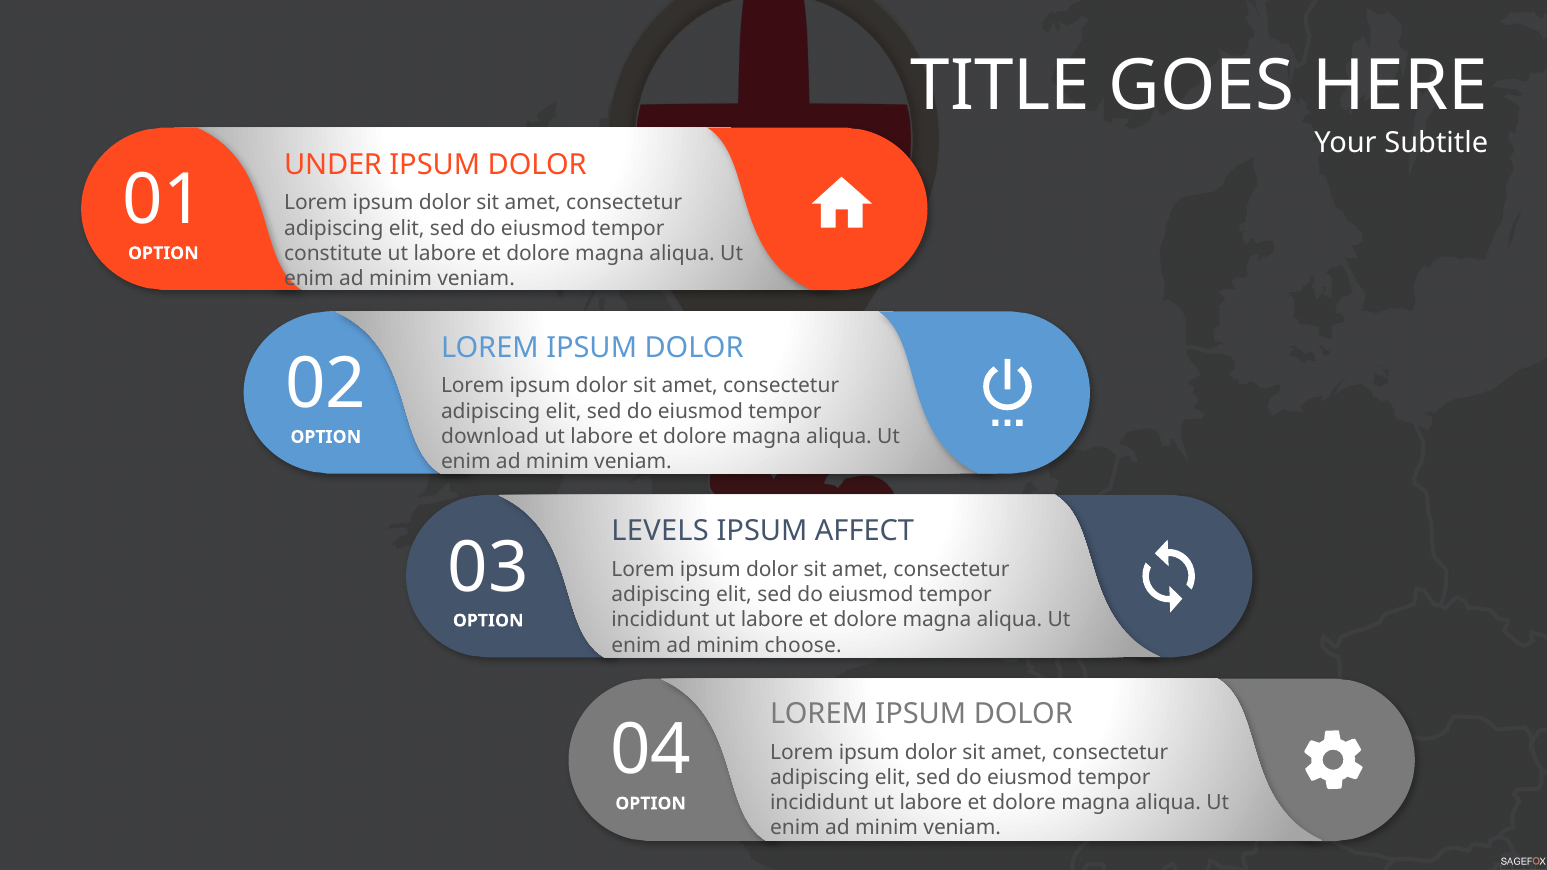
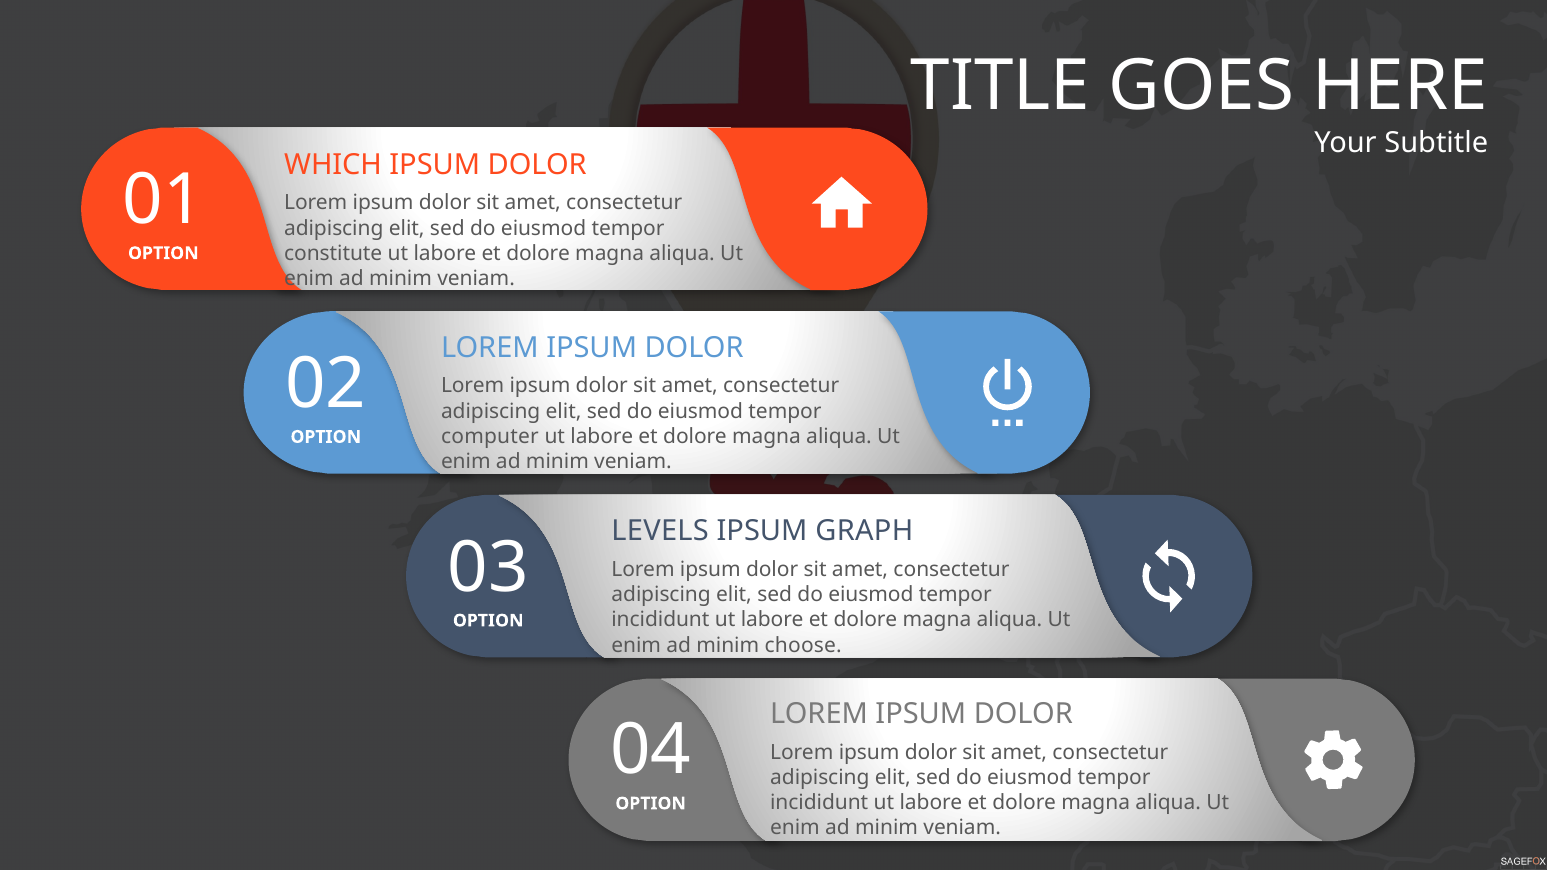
UNDER: UNDER -> WHICH
download: download -> computer
AFFECT: AFFECT -> GRAPH
